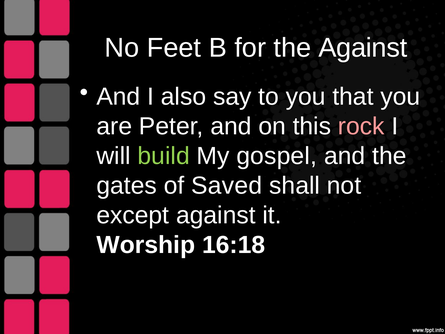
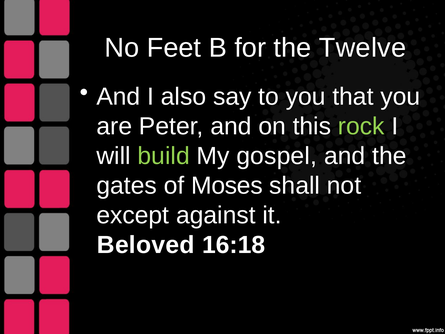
the Against: Against -> Twelve
rock colour: pink -> light green
Saved: Saved -> Moses
Worship: Worship -> Beloved
